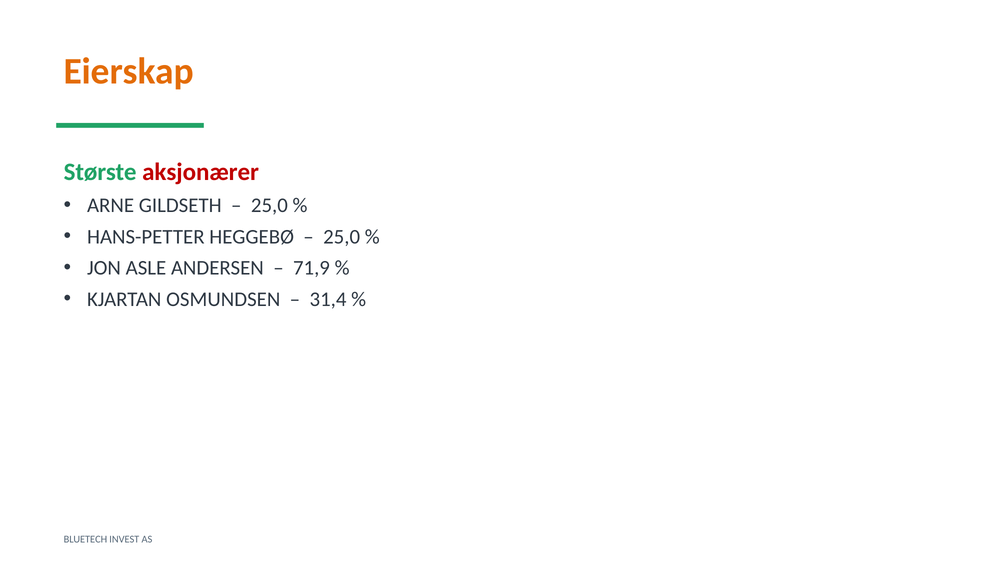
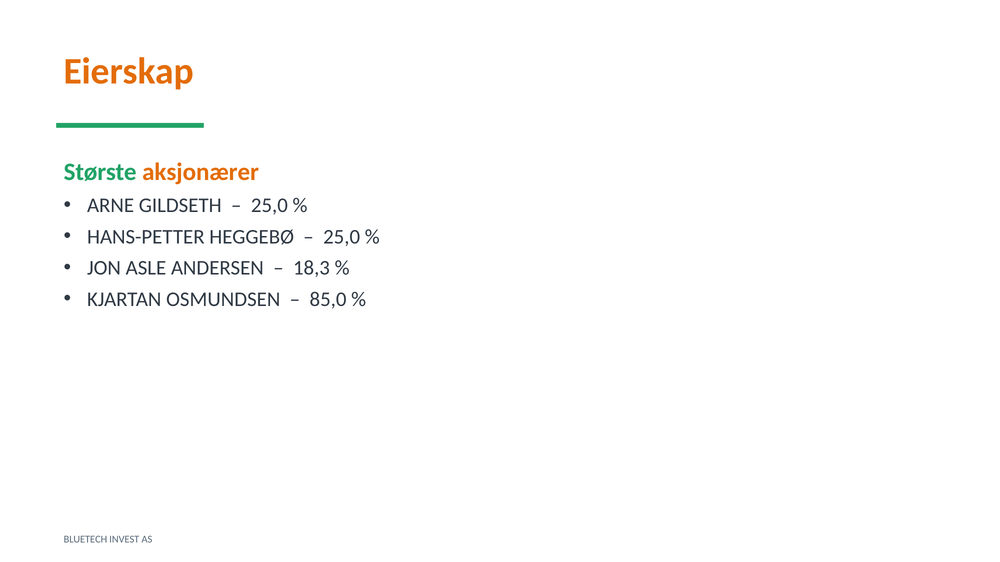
aksjonærer colour: red -> orange
71,9: 71,9 -> 18,3
31,4: 31,4 -> 85,0
